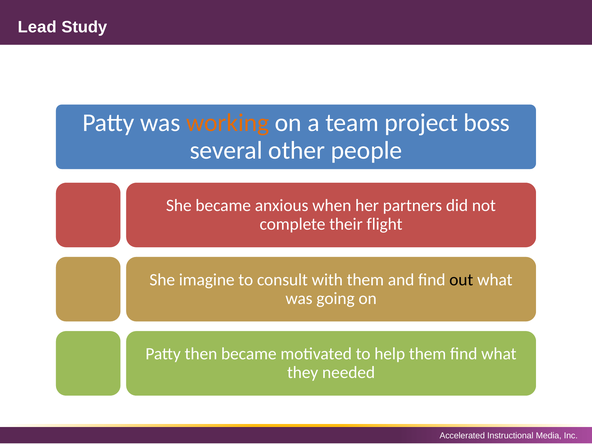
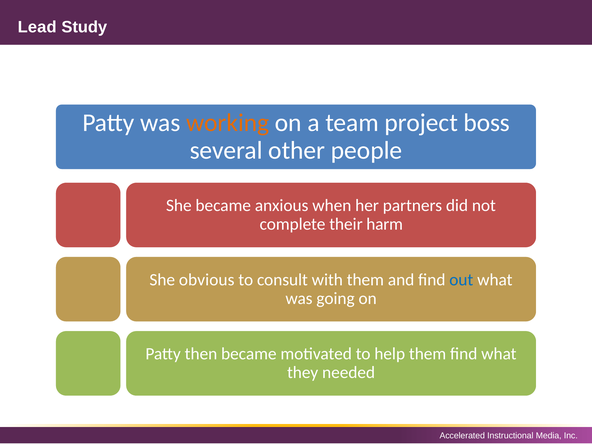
flight: flight -> harm
imagine: imagine -> obvious
out colour: black -> blue
